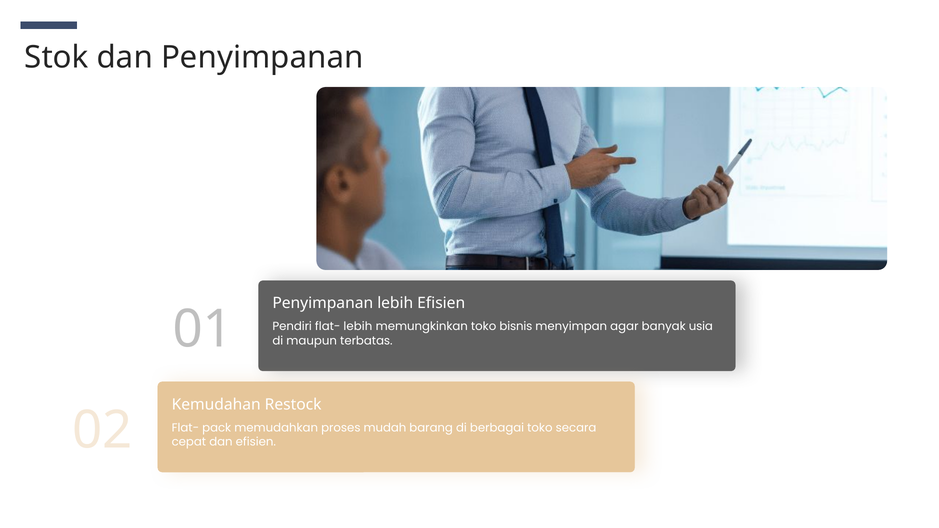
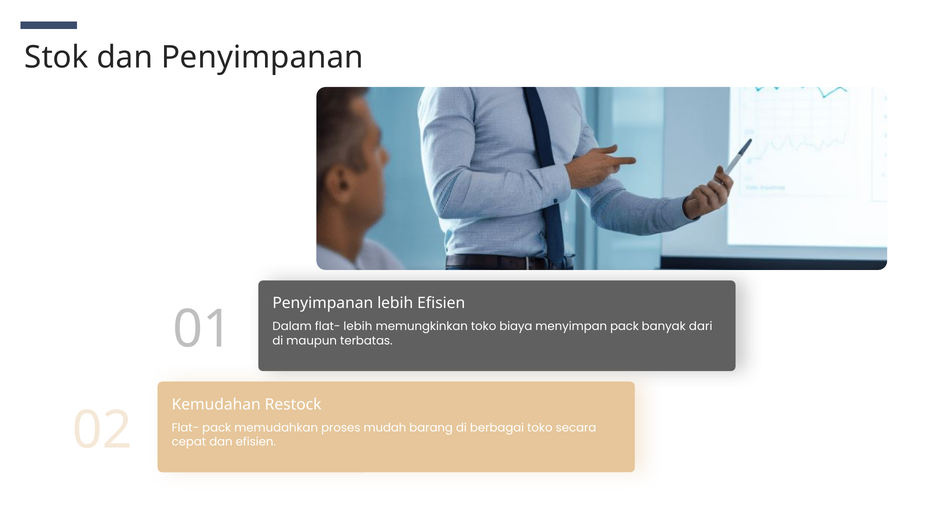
Pendiri: Pendiri -> Dalam
bisnis: bisnis -> biaya
menyimpan agar: agar -> pack
usia: usia -> dari
